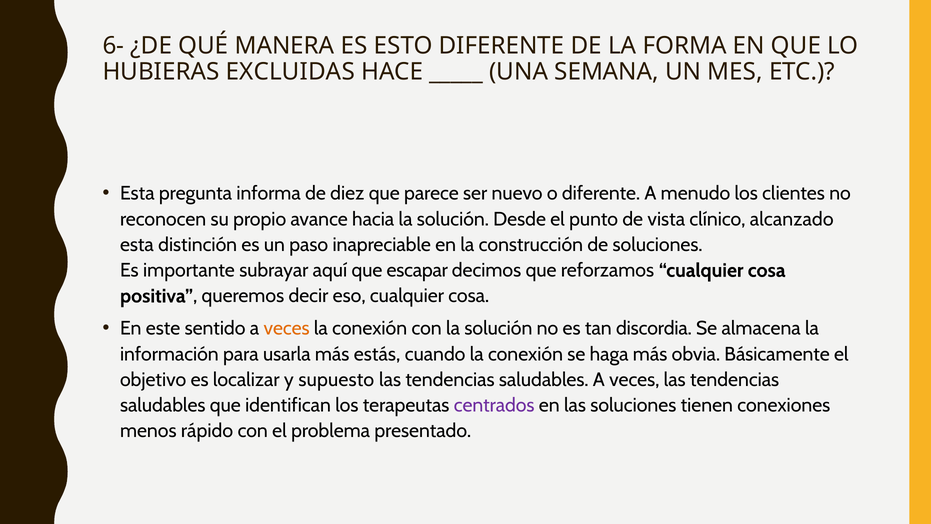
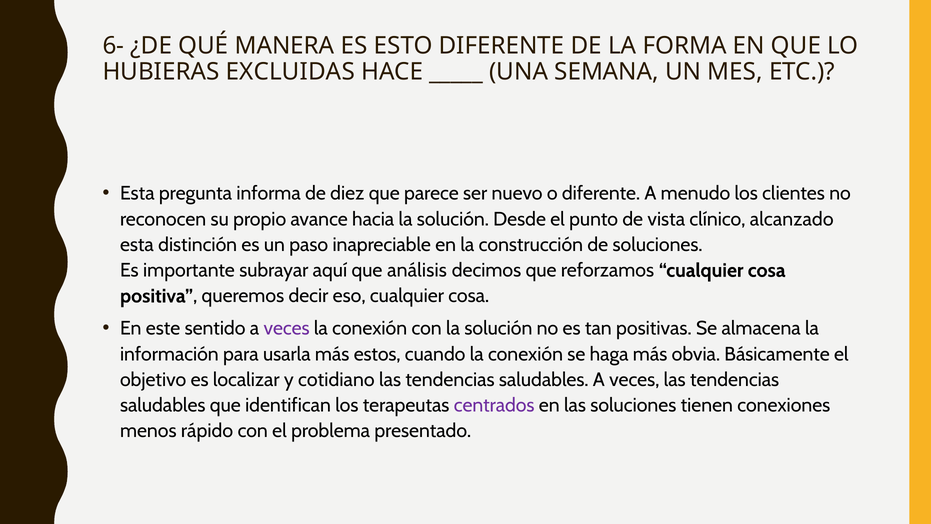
escapar: escapar -> análisis
veces at (287, 328) colour: orange -> purple
discordia: discordia -> positivas
estás: estás -> estos
supuesto: supuesto -> cotidiano
